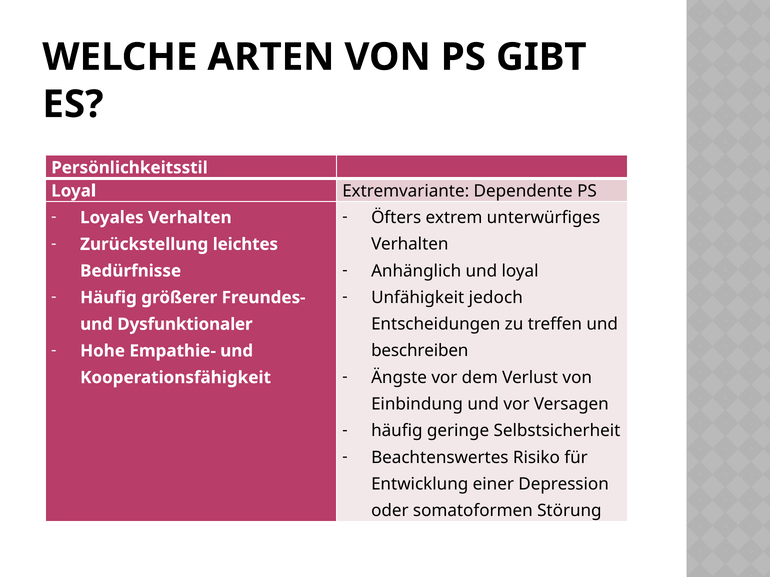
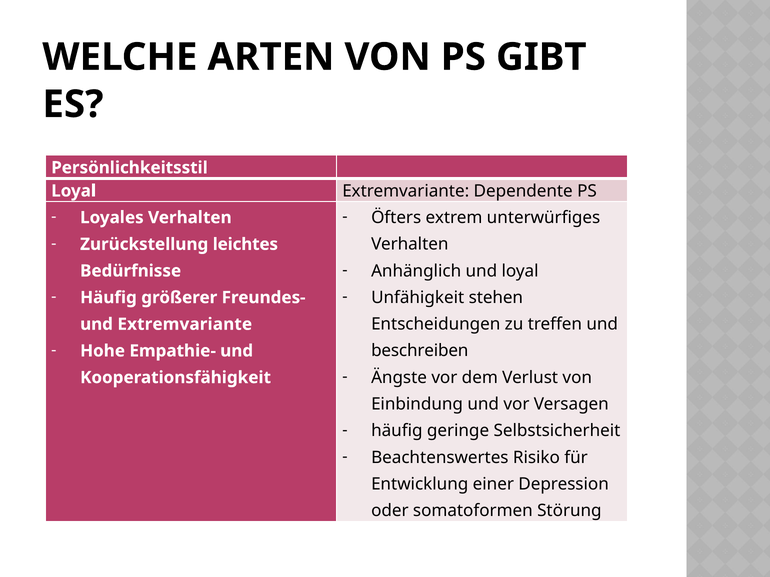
jedoch: jedoch -> stehen
und Dysfunktionaler: Dysfunktionaler -> Extremvariante
